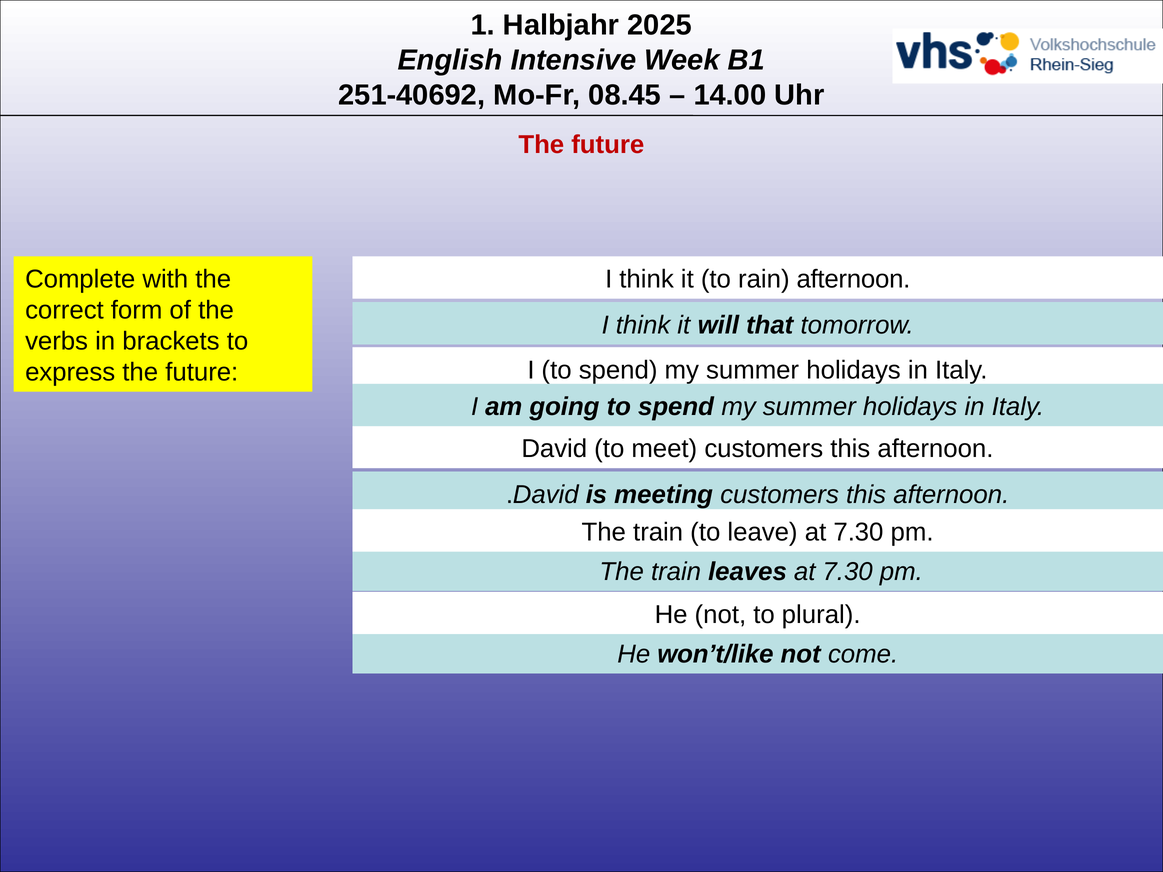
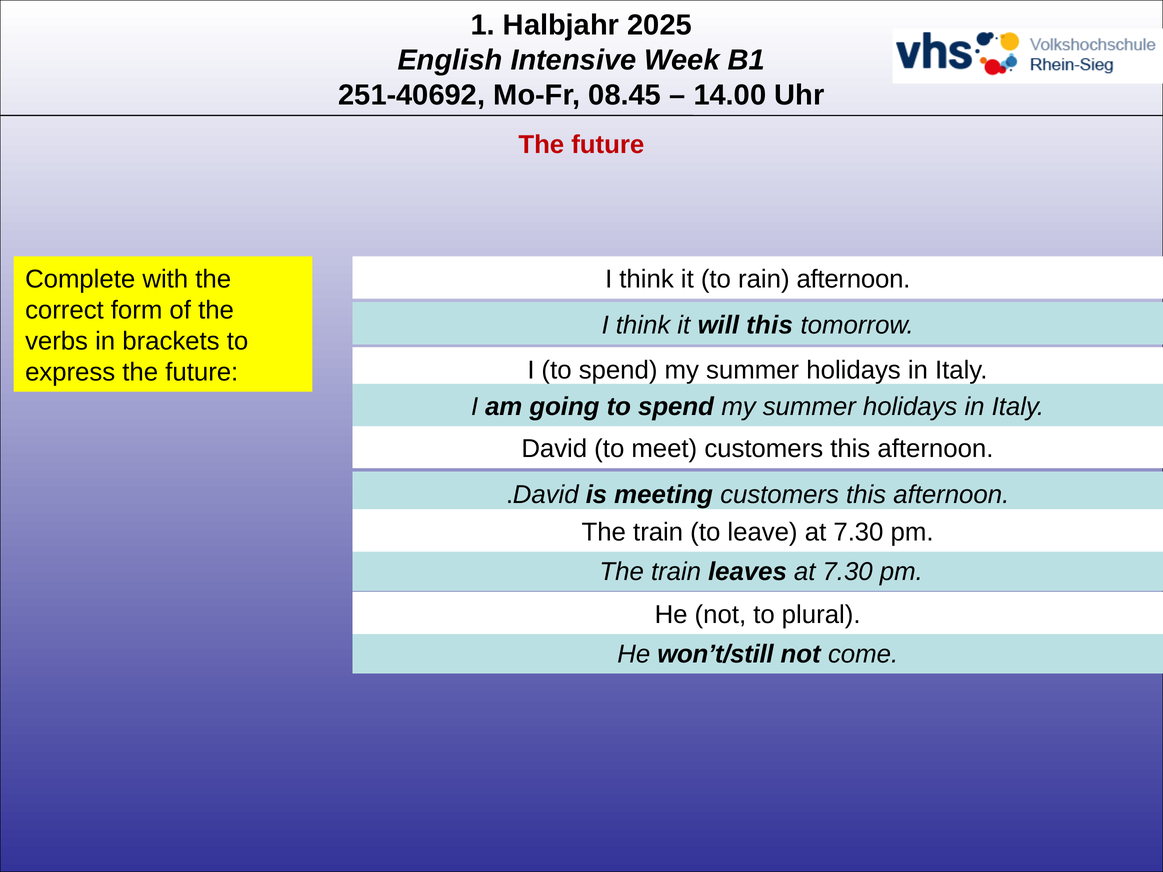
will that: that -> this
won’t/like: won’t/like -> won’t/still
